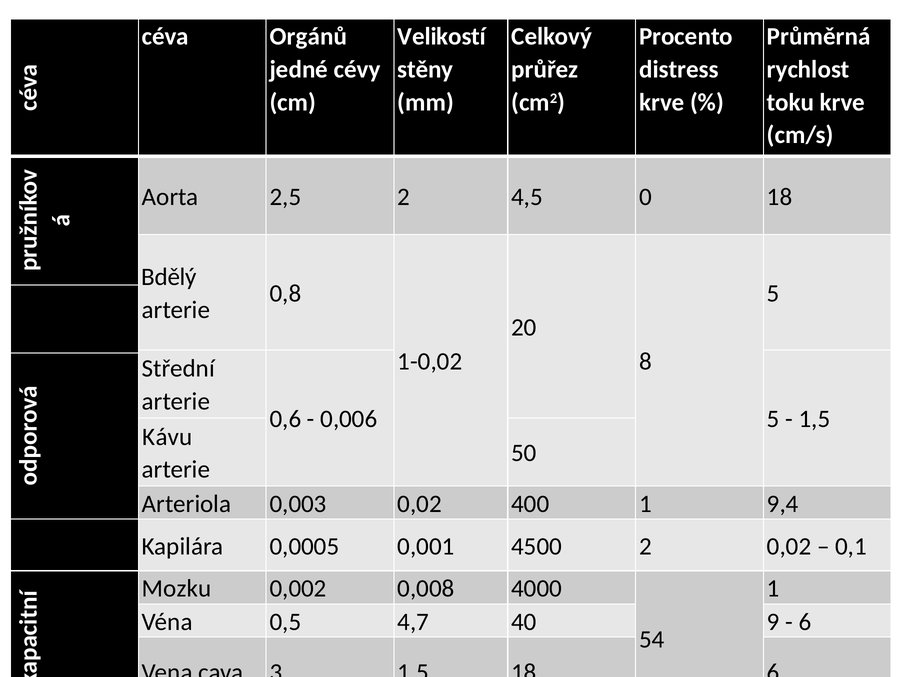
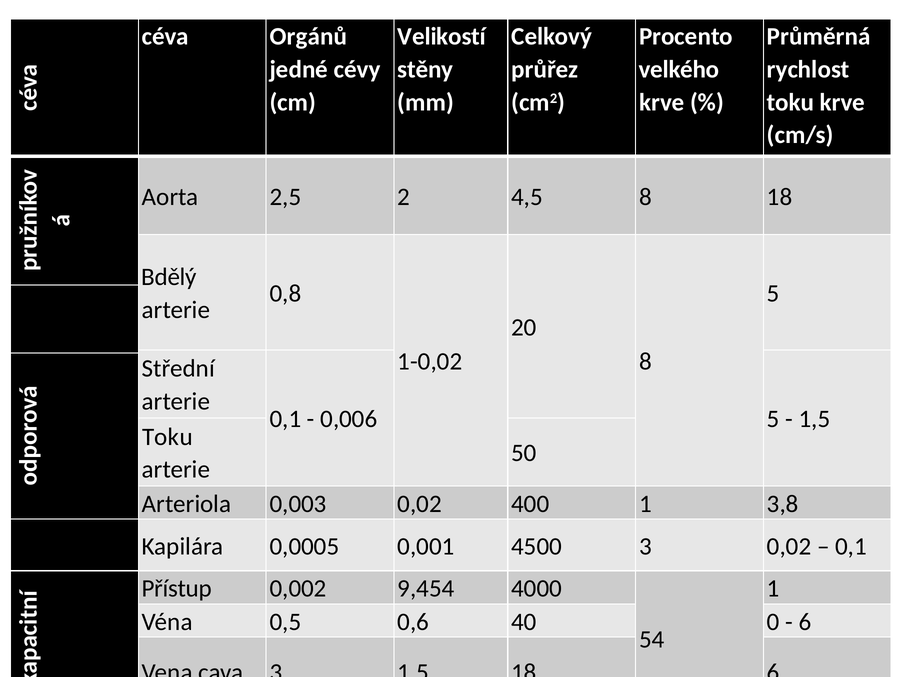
distress: distress -> velkého
4,5 0: 0 -> 8
0,6 at (285, 419): 0,6 -> 0,1
Kávu at (167, 436): Kávu -> Toku
9,4: 9,4 -> 3,8
4500 2: 2 -> 3
Mozku: Mozku -> Přístup
0,008: 0,008 -> 9,454
4,7: 4,7 -> 0,6
9: 9 -> 0
